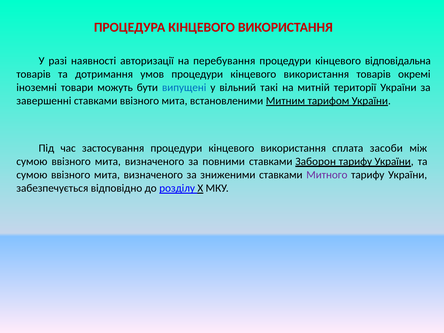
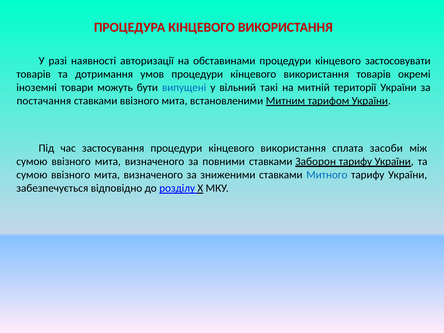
перебування: перебування -> обставинами
відповідальна: відповідальна -> застосовувати
завершенні: завершенні -> постачання
Митного colour: purple -> blue
